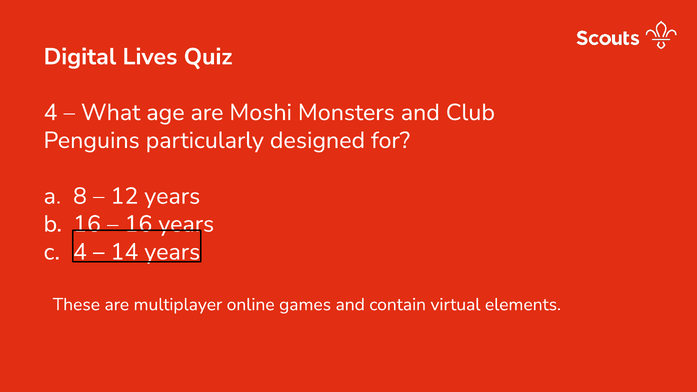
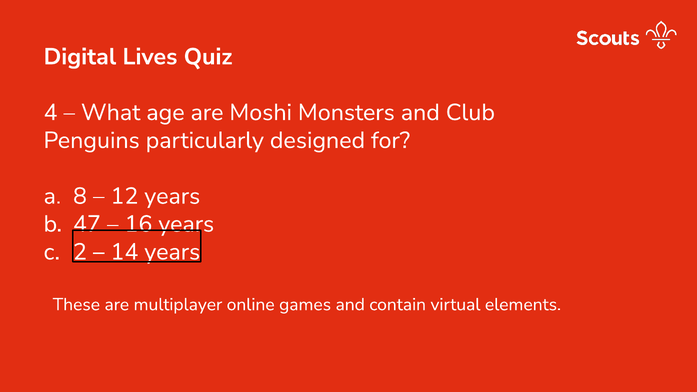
16 at (87, 224): 16 -> 47
4 at (80, 252): 4 -> 2
